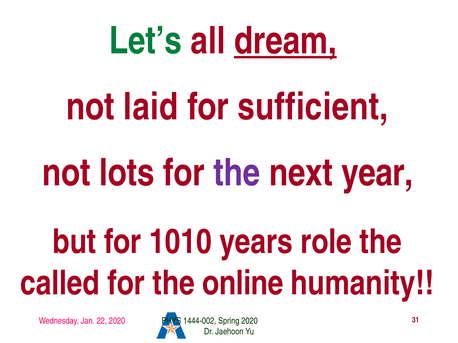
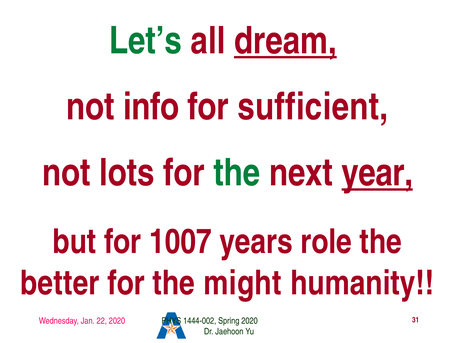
laid: laid -> info
the at (237, 173) colour: purple -> green
year underline: none -> present
1010: 1010 -> 1007
called: called -> better
online: online -> might
